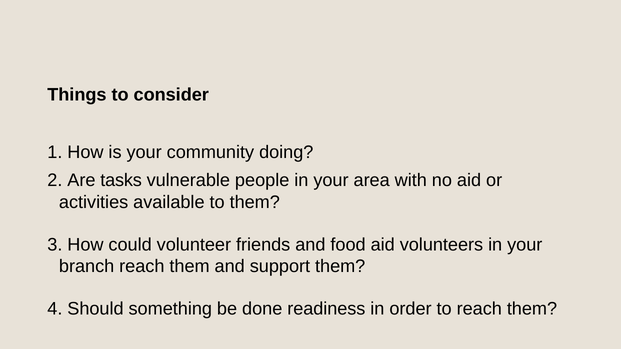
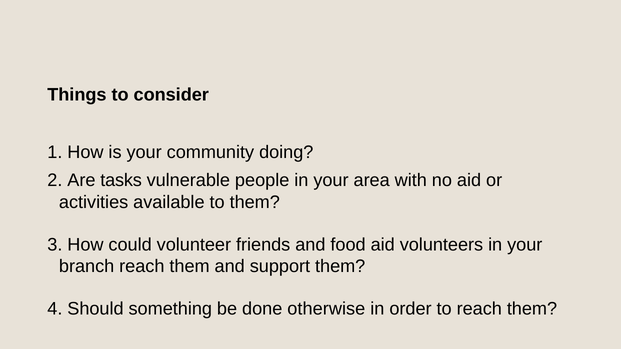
readiness: readiness -> otherwise
